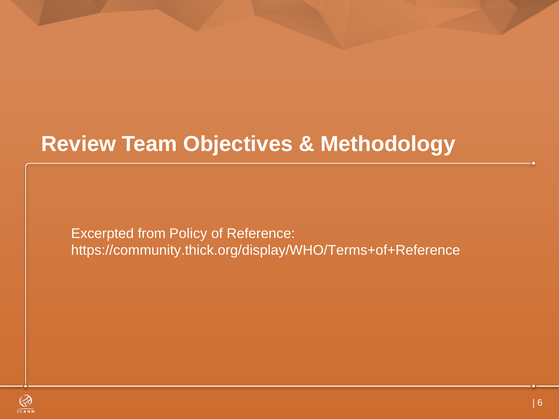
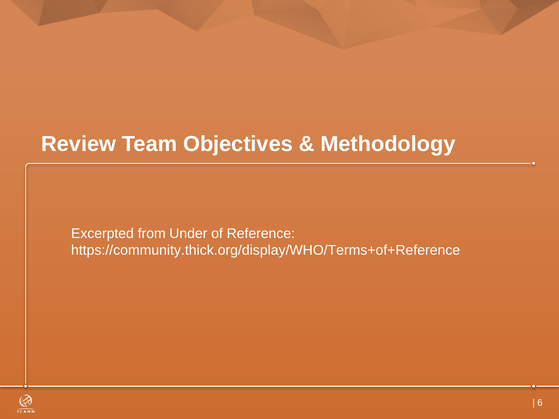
Policy: Policy -> Under
